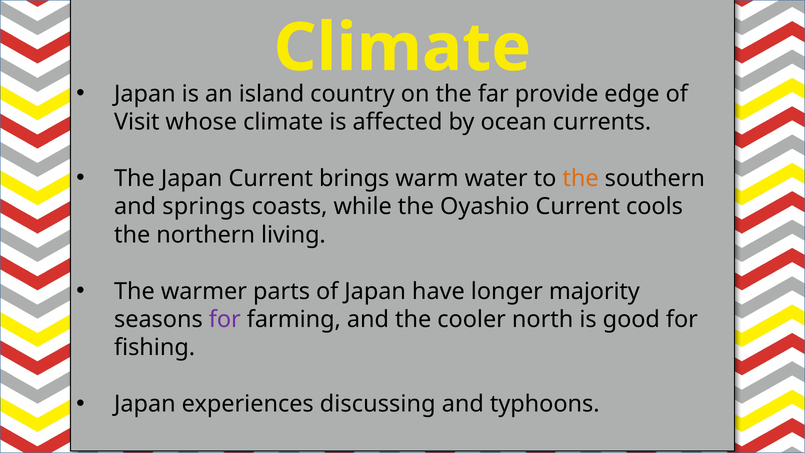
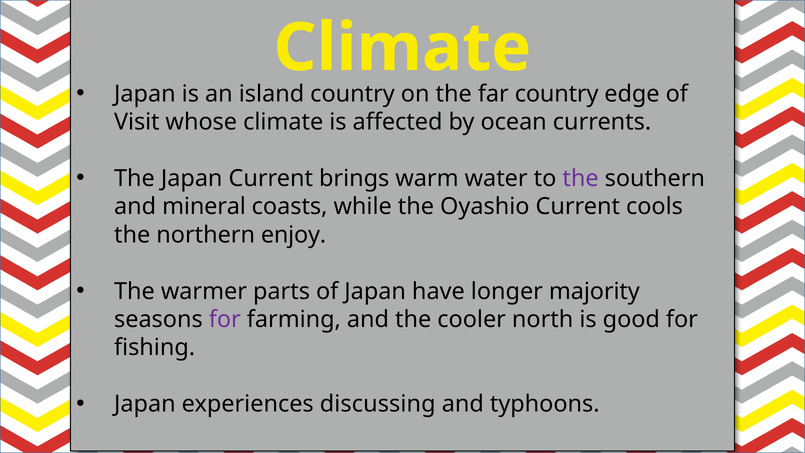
provide at (557, 94): provide -> country
the at (581, 178) colour: orange -> purple
springs: springs -> mineral
living: living -> enjoy
